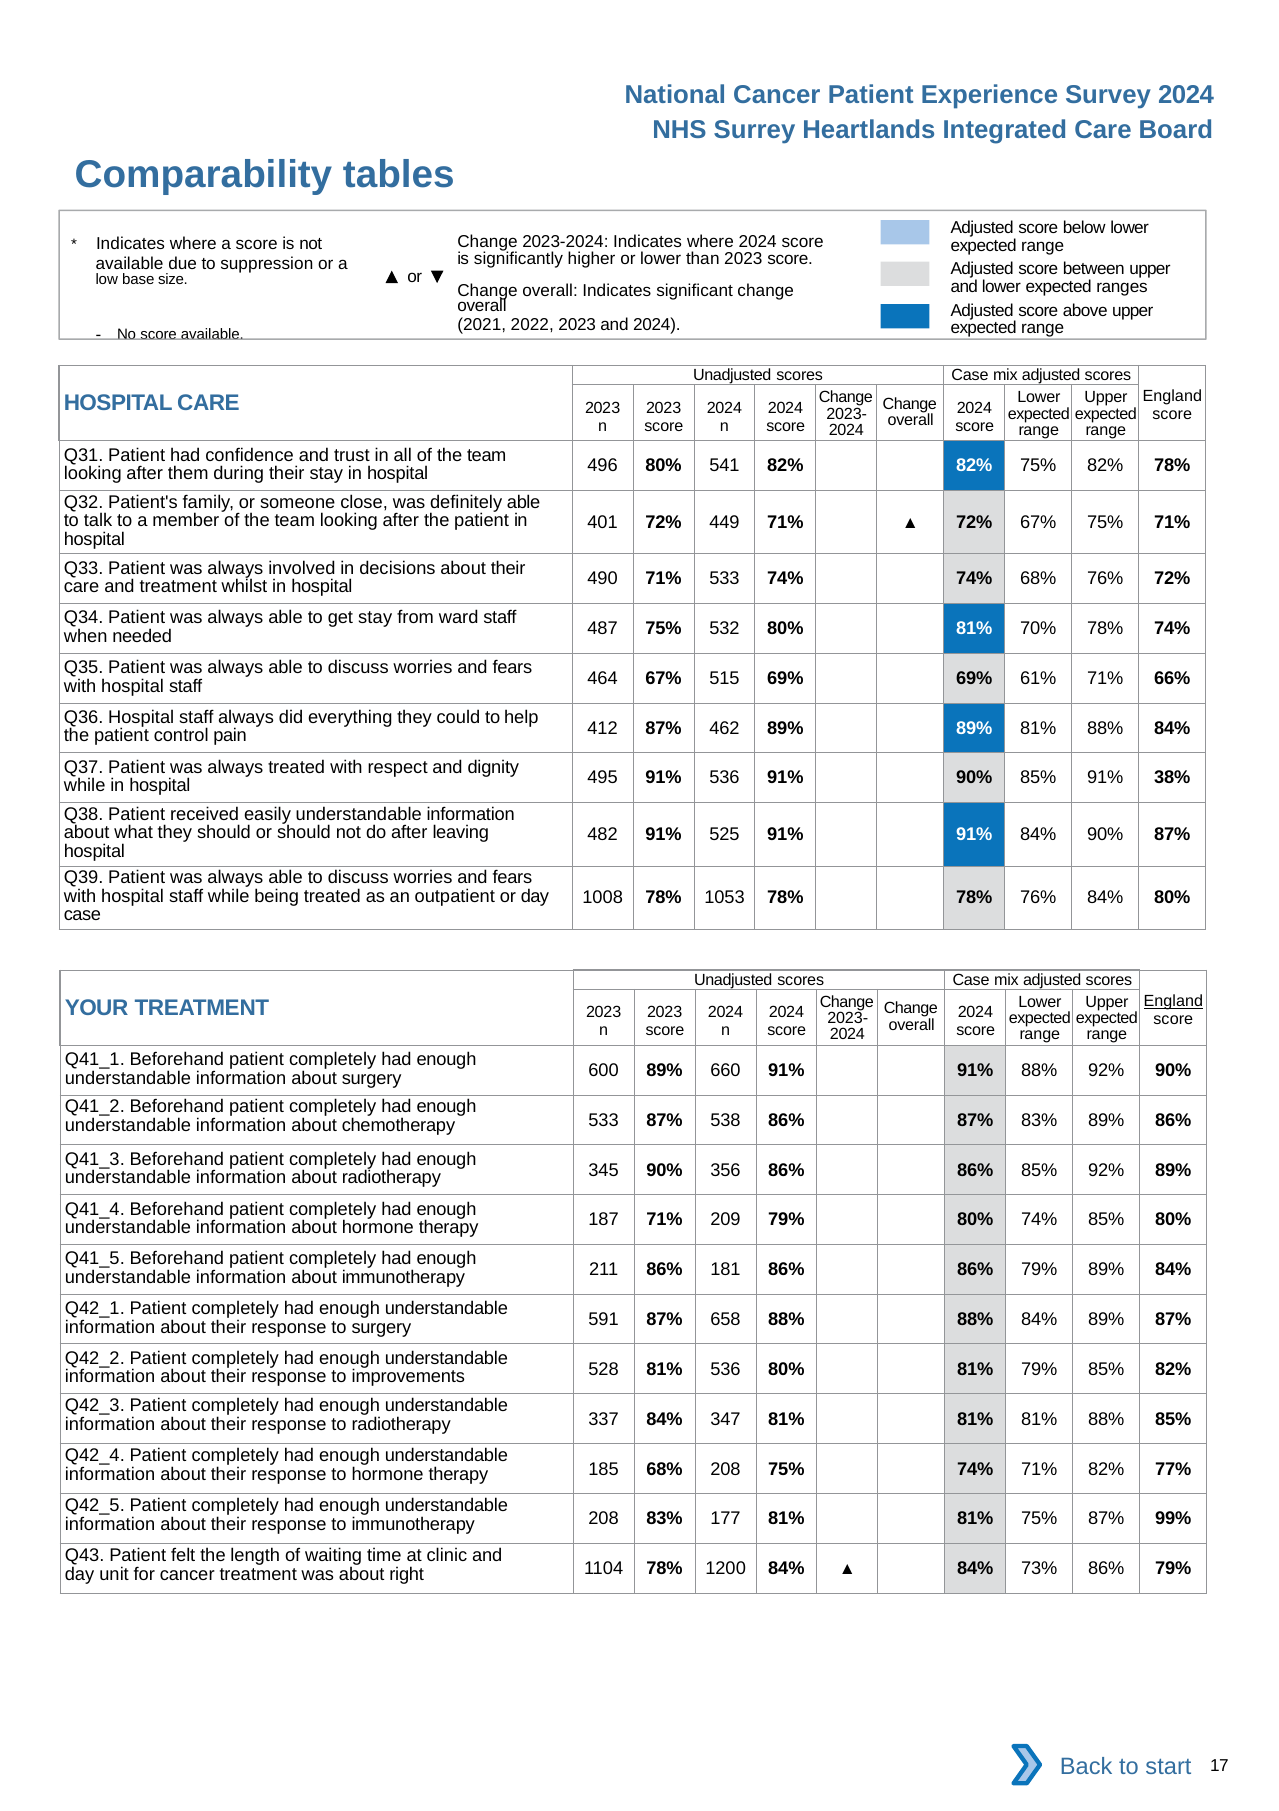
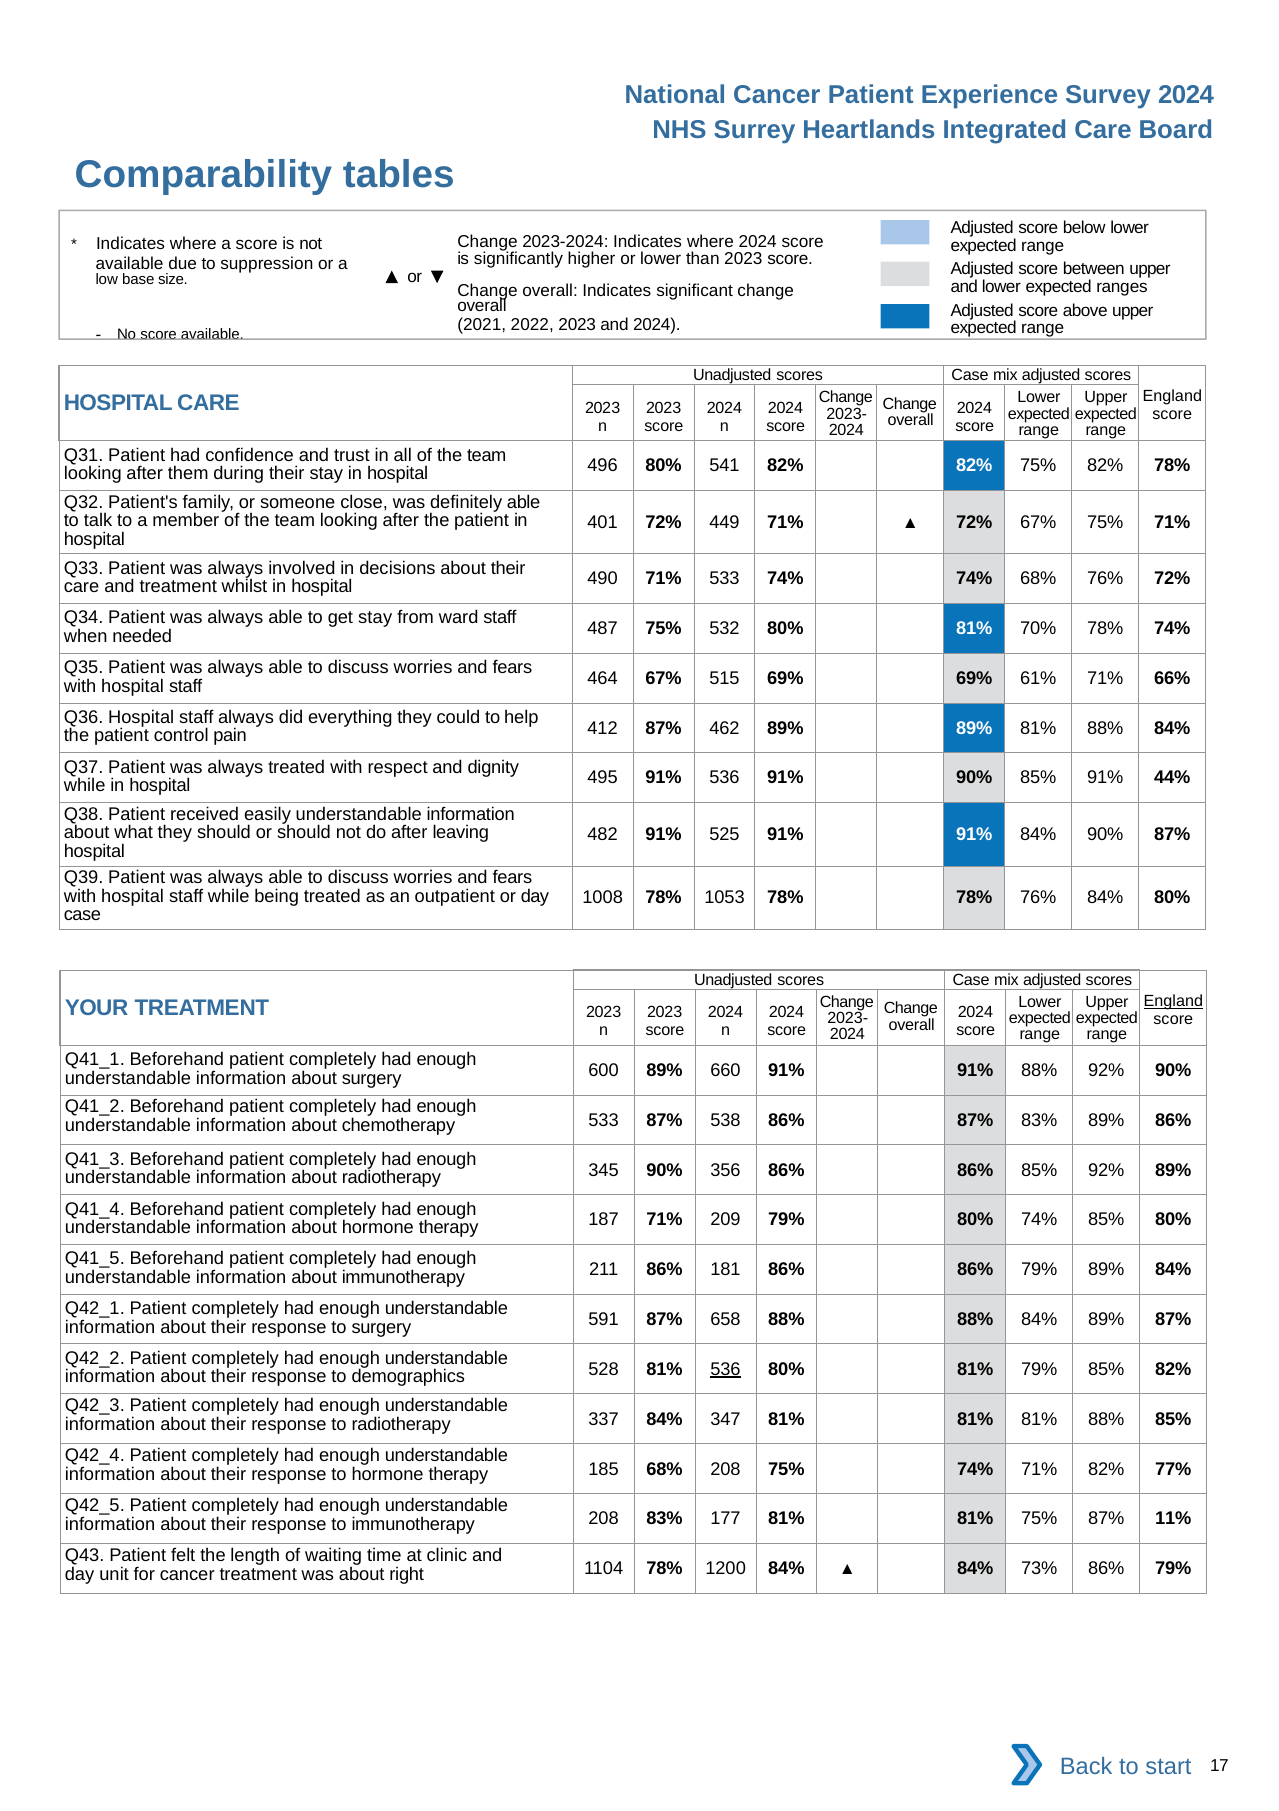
38%: 38% -> 44%
improvements: improvements -> demographics
536 at (725, 1368) underline: none -> present
99%: 99% -> 11%
